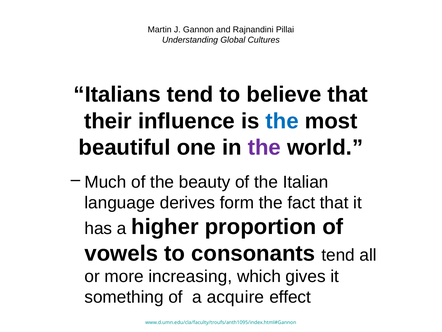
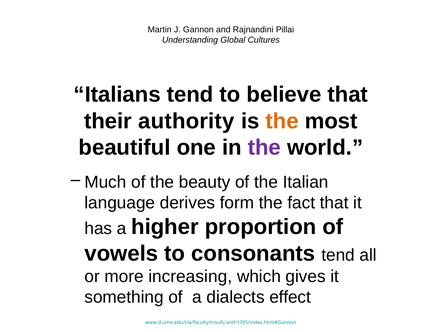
influence: influence -> authority
the at (282, 121) colour: blue -> orange
acquire: acquire -> dialects
